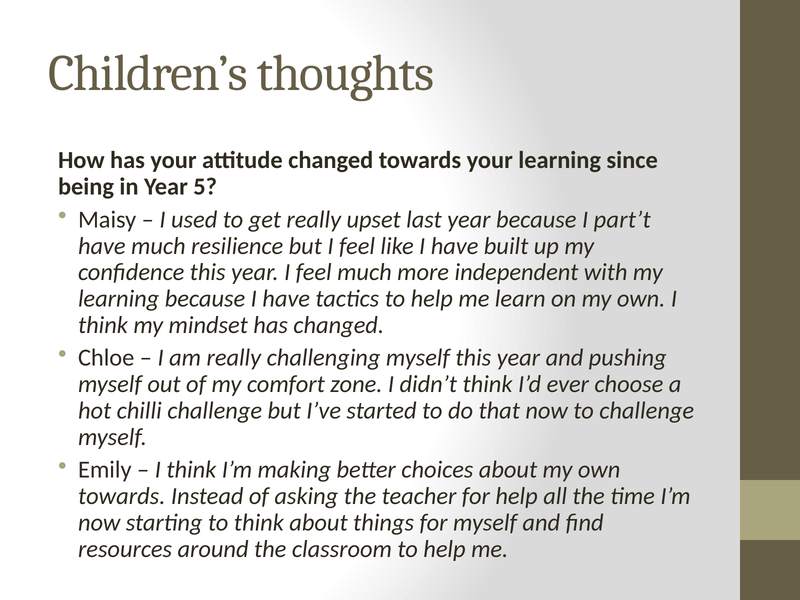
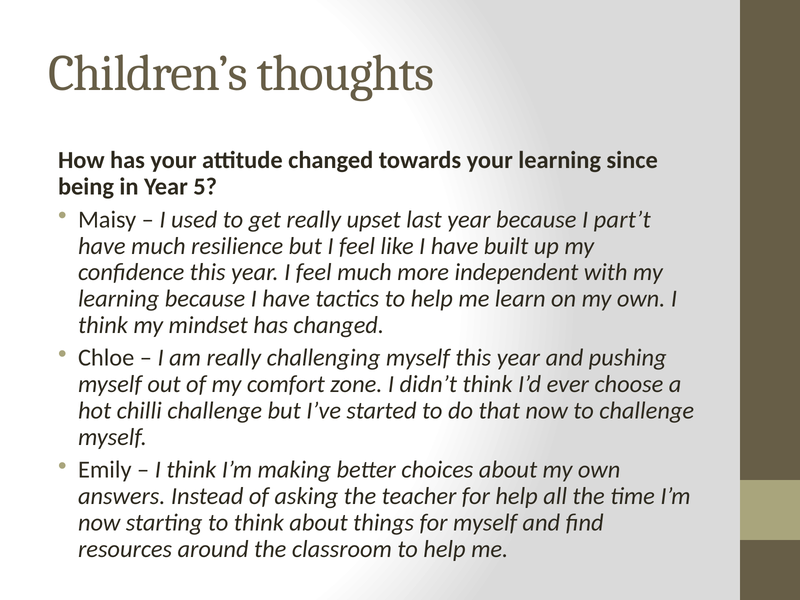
towards at (122, 496): towards -> answers
